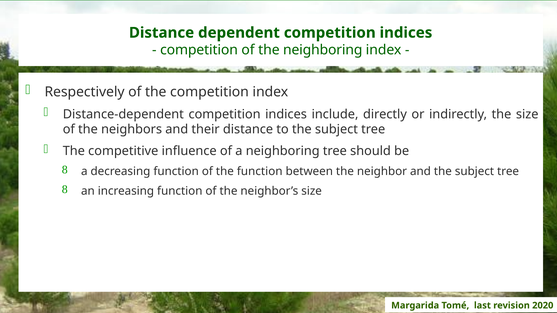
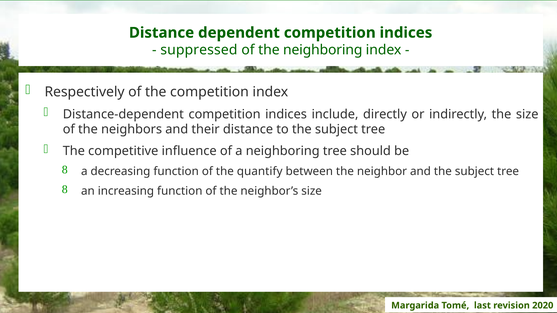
competition at (199, 50): competition -> suppressed
the function: function -> quantify
